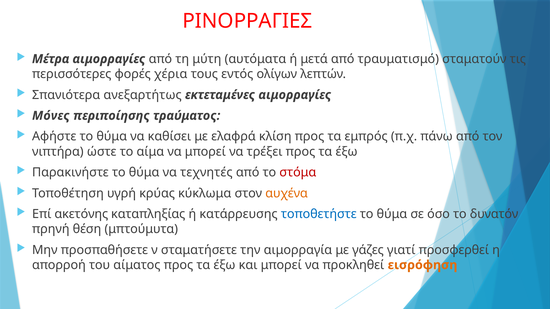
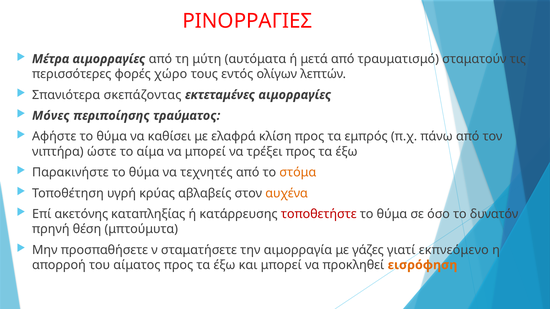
χέρια: χέρια -> χώρο
ανεξαρτήτως: ανεξαρτήτως -> σκεπάζοντας
στόμα colour: red -> orange
κύκλωμα: κύκλωμα -> αβλαβείς
τοποθετήστε colour: blue -> red
προσφερθεί: προσφερθεί -> εκπνεόμενο
